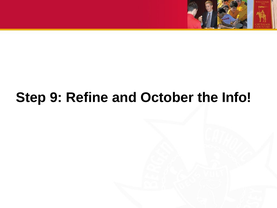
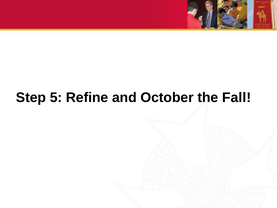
9: 9 -> 5
Info: Info -> Fall
